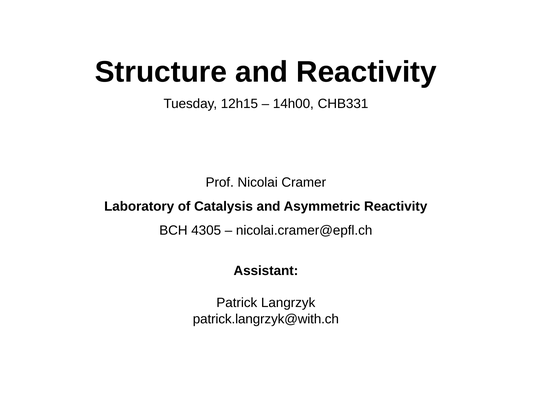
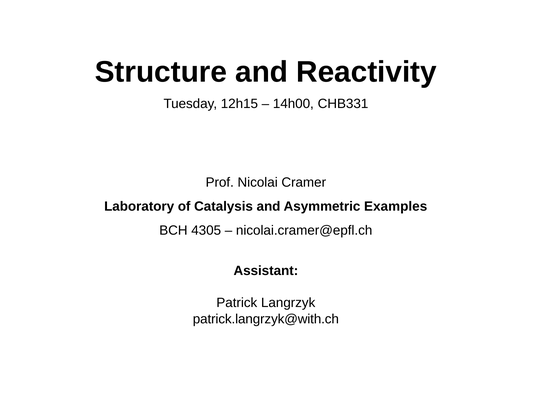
Asymmetric Reactivity: Reactivity -> Examples
